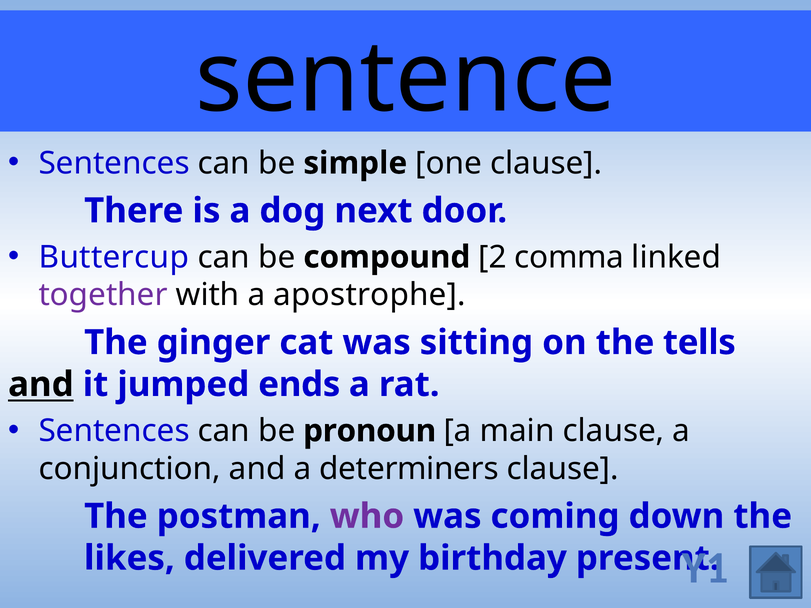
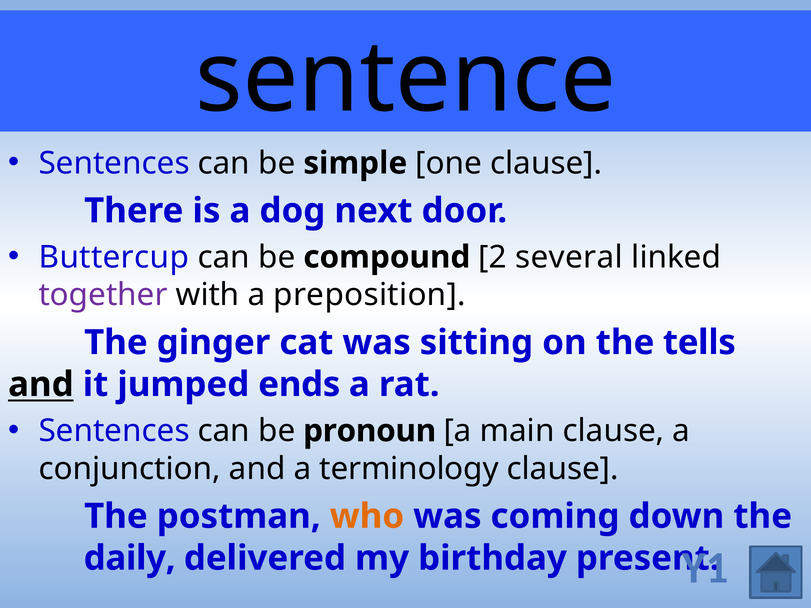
comma: comma -> several
apostrophe: apostrophe -> preposition
determiners: determiners -> terminology
who colour: purple -> orange
likes: likes -> daily
